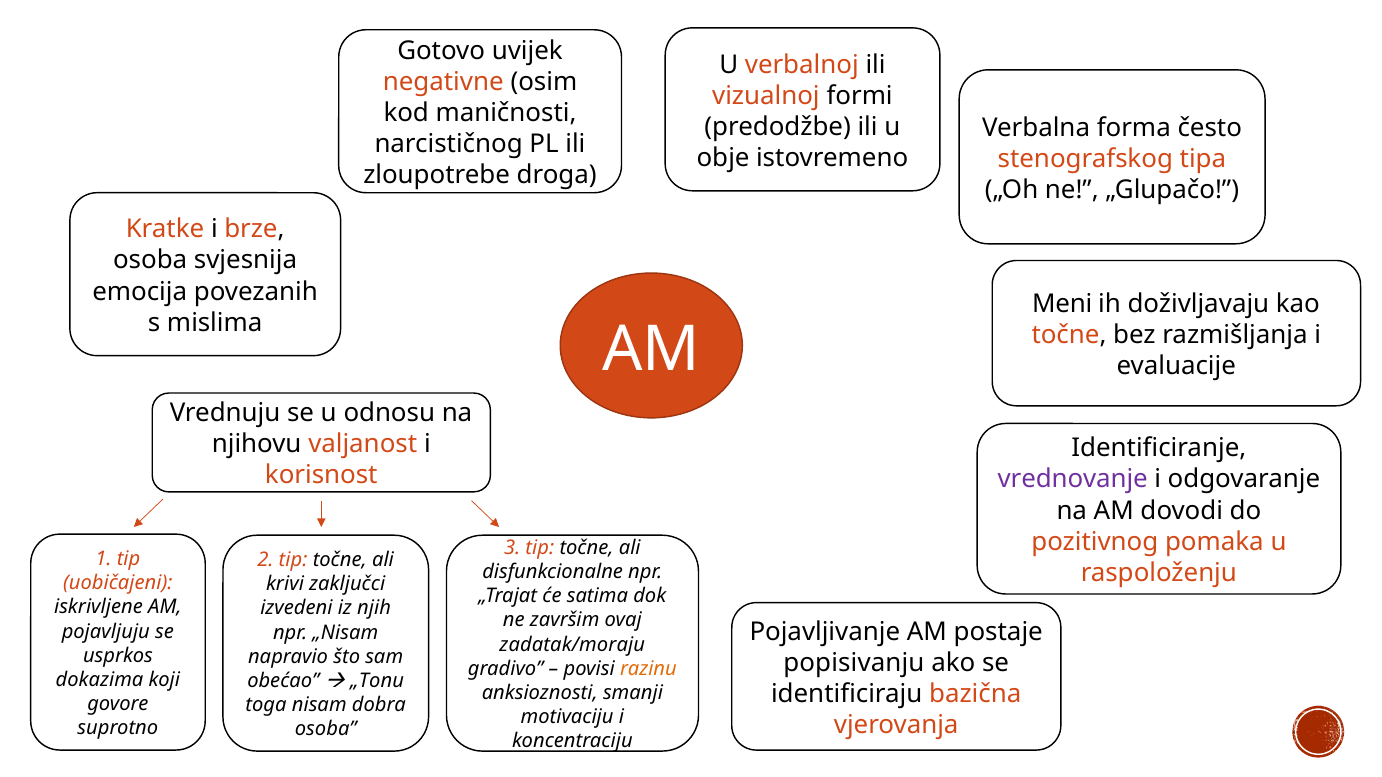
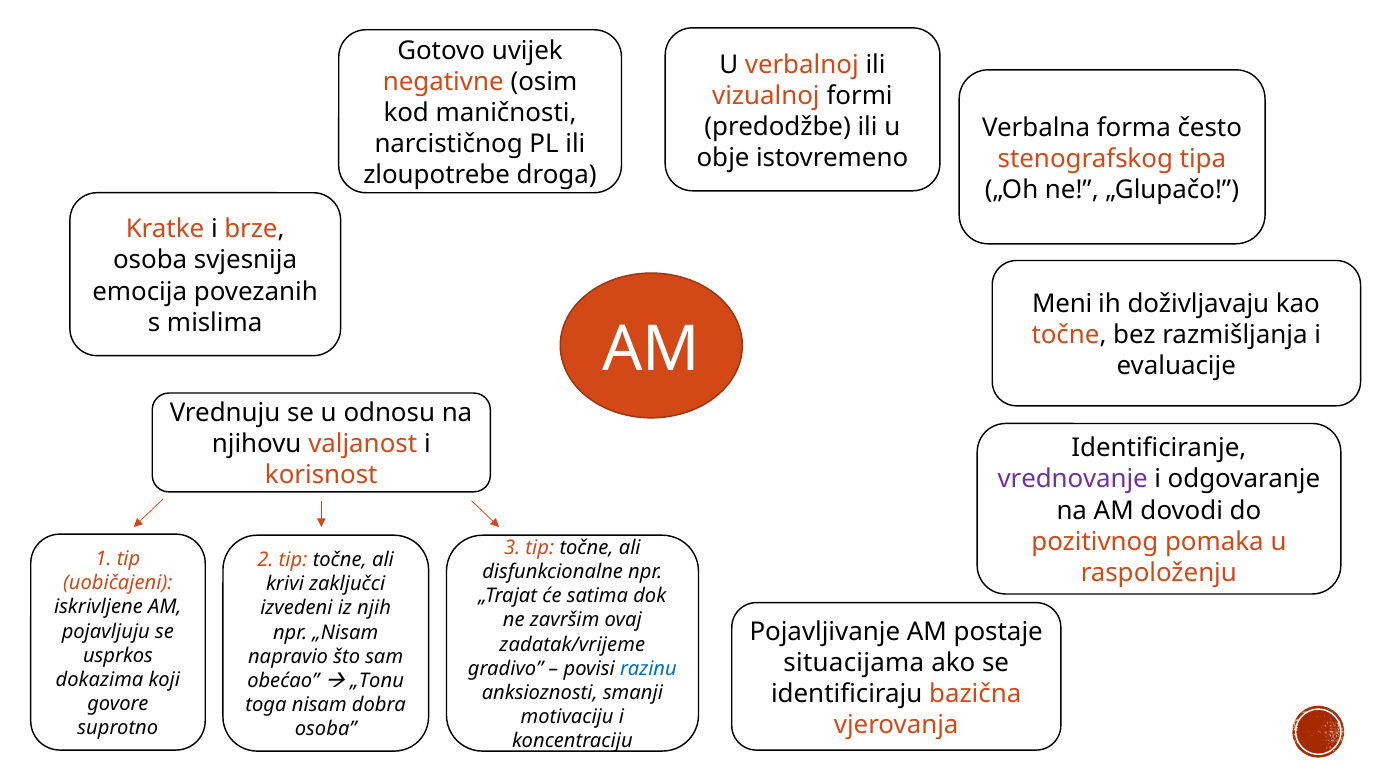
zadatak/moraju: zadatak/moraju -> zadatak/vrijeme
popisivanju: popisivanju -> situacijama
razinu colour: orange -> blue
